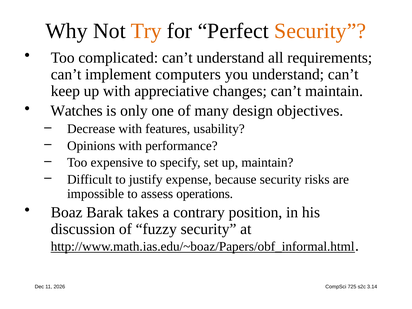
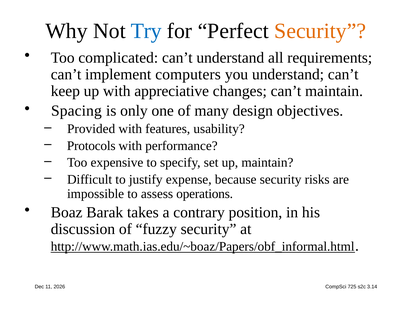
Try colour: orange -> blue
Watches: Watches -> Spacing
Decrease: Decrease -> Provided
Opinions: Opinions -> Protocols
